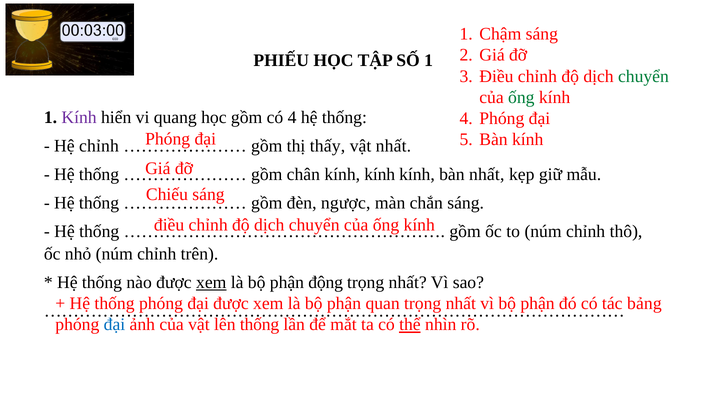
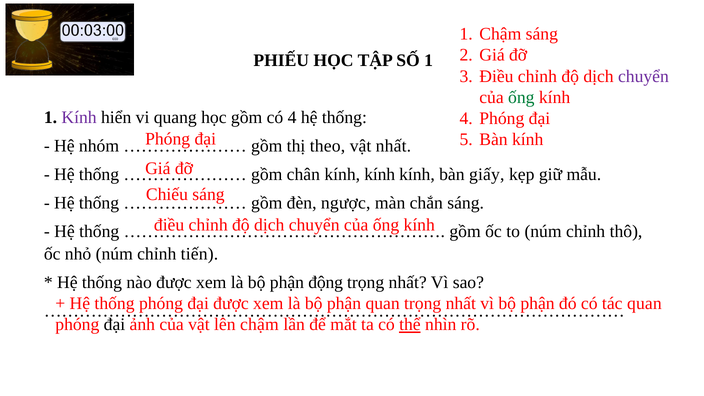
chuyển at (643, 76) colour: green -> purple
Hệ chỉnh: chỉnh -> nhóm
thấy: thấy -> theo
bàn nhất: nhất -> giấy
trên: trên -> tiến
xem at (211, 282) underline: present -> none
bảng at (644, 304): bảng -> quan
đại at (114, 325) colour: blue -> black
lên thống: thống -> chậm
